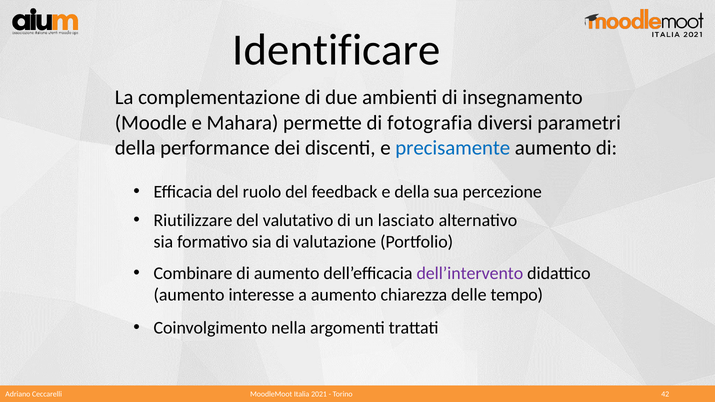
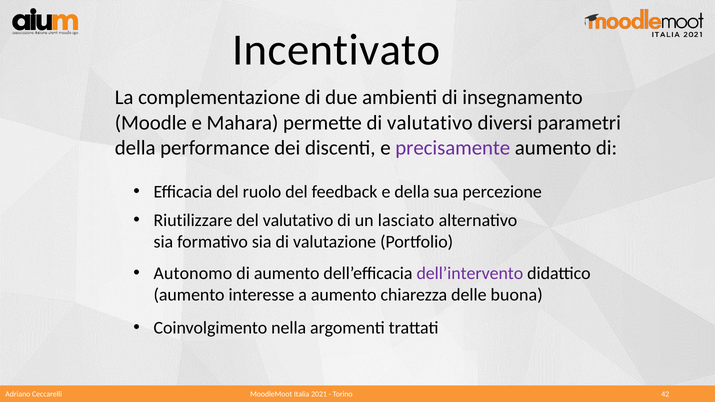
Identificare: Identificare -> Incentivato
di fotografia: fotografia -> valutativo
precisamente colour: blue -> purple
Combinare: Combinare -> Autonomo
tempo: tempo -> buona
